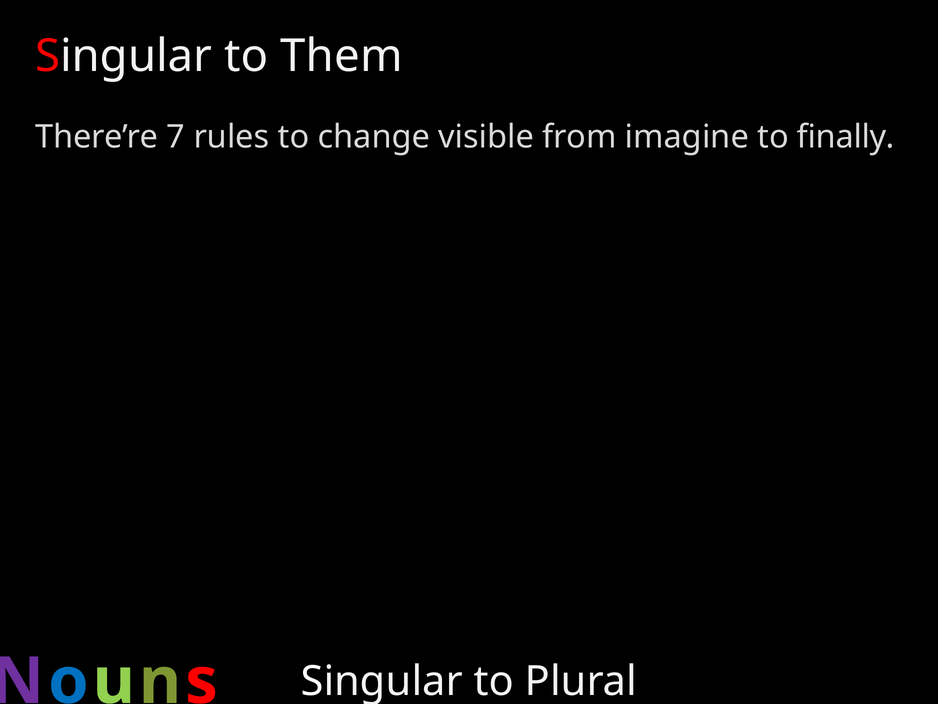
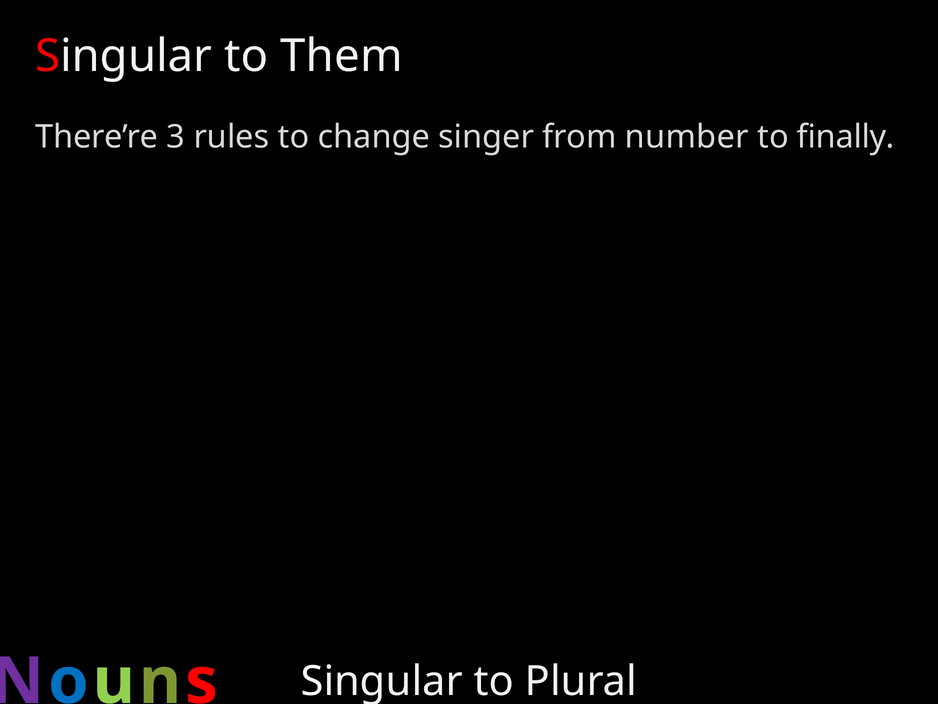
7: 7 -> 3
visible: visible -> singer
imagine: imagine -> number
